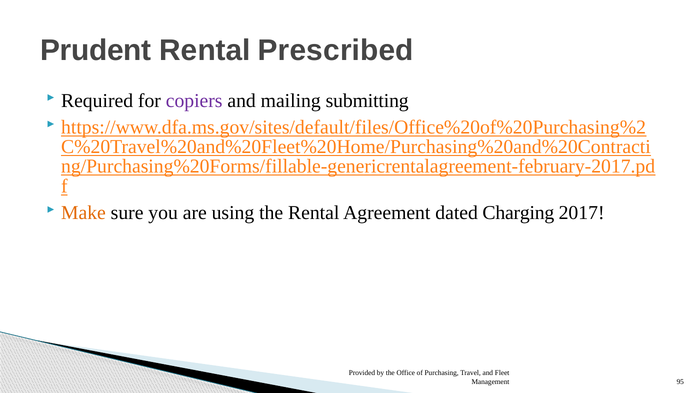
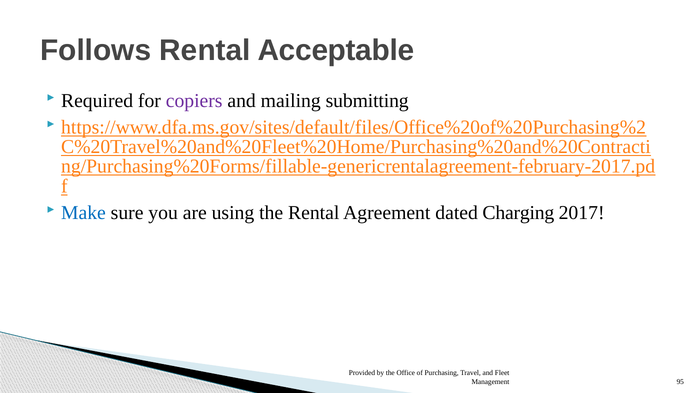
Prudent: Prudent -> Follows
Prescribed: Prescribed -> Acceptable
Make colour: orange -> blue
